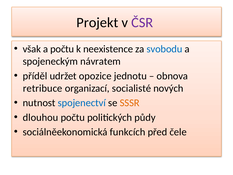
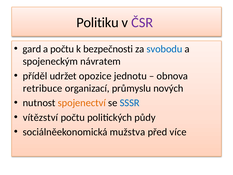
Projekt: Projekt -> Politiku
však: však -> gard
neexistence: neexistence -> bezpečnosti
socialisté: socialisté -> průmyslu
spojenectví colour: blue -> orange
SSSR colour: orange -> blue
dlouhou: dlouhou -> vítězství
funkcích: funkcích -> mužstva
čele: čele -> více
